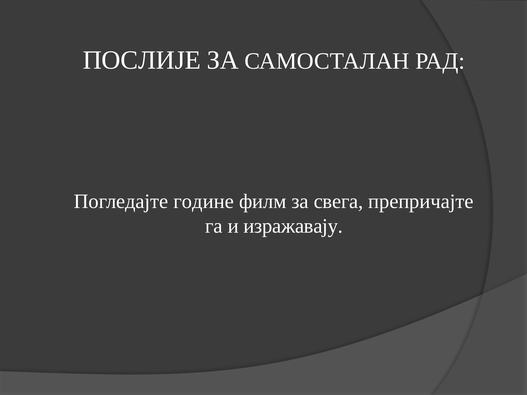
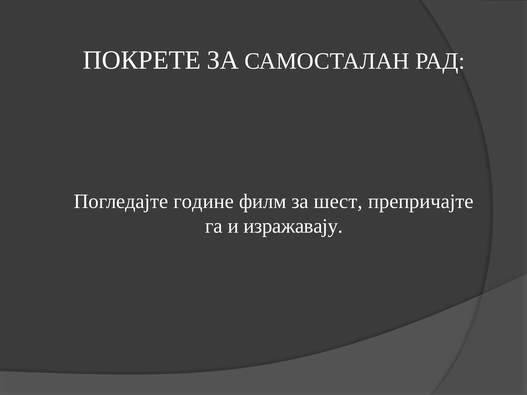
ПОСЛИЈЕ: ПОСЛИЈЕ -> ПОКРЕТЕ
свега: свега -> шест
